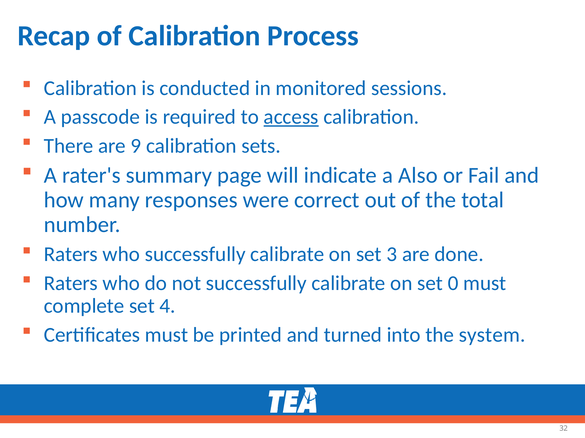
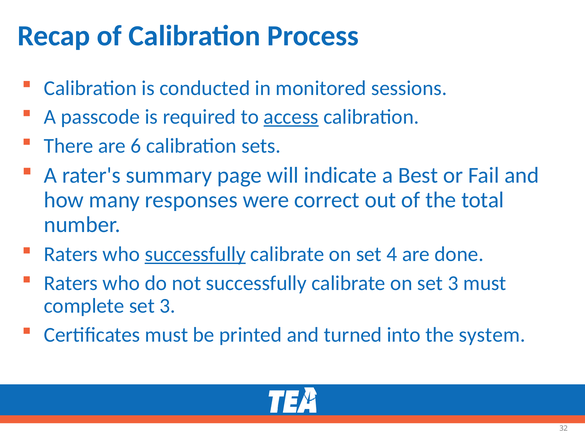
9: 9 -> 6
Also: Also -> Best
successfully at (195, 255) underline: none -> present
3: 3 -> 4
on set 0: 0 -> 3
complete set 4: 4 -> 3
